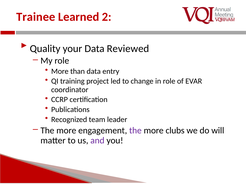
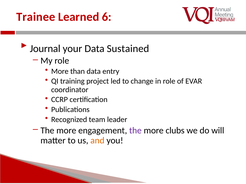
2: 2 -> 6
Quality: Quality -> Journal
Reviewed: Reviewed -> Sustained
and colour: purple -> orange
